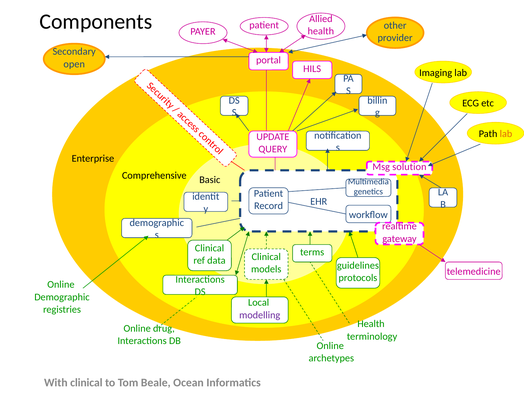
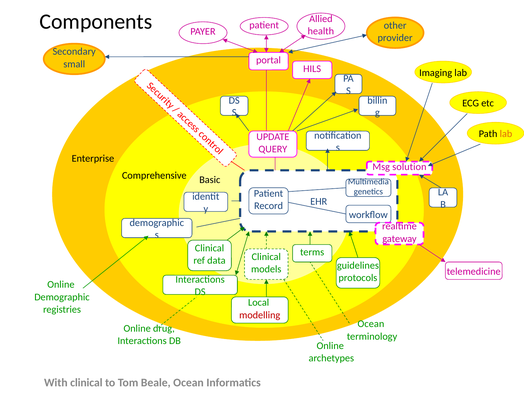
open: open -> small
modelling colour: purple -> red
Health at (371, 324): Health -> Ocean
